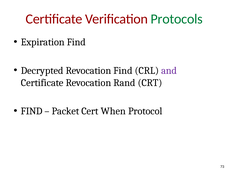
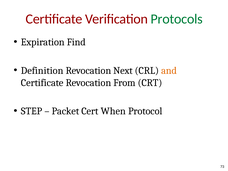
Decrypted: Decrypted -> Definition
Revocation Find: Find -> Next
and colour: purple -> orange
Rand: Rand -> From
FIND at (32, 111): FIND -> STEP
